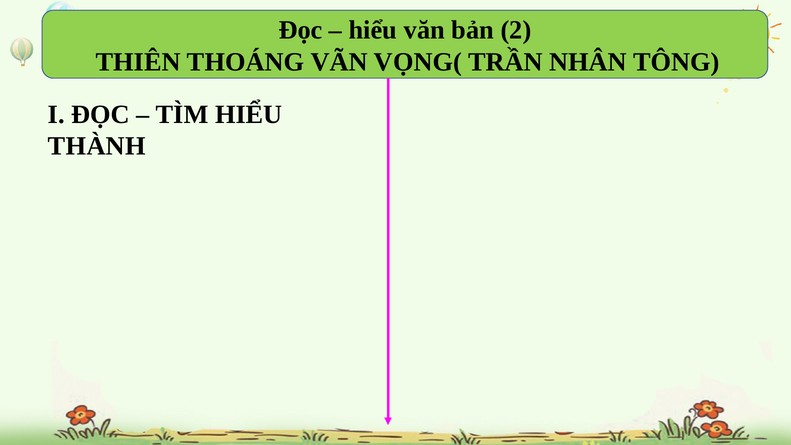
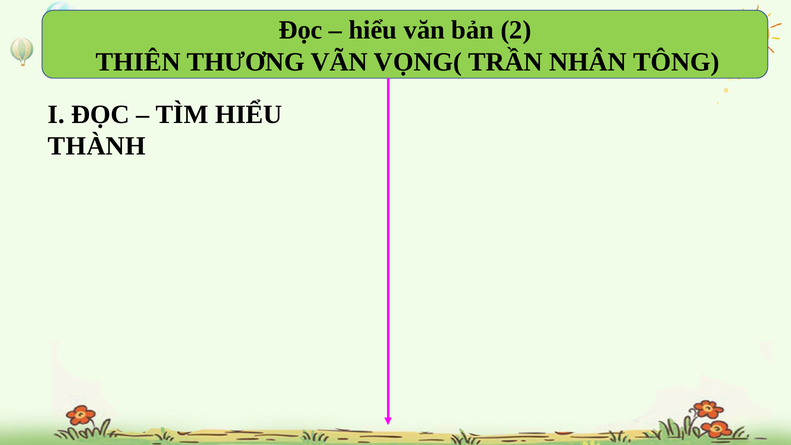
THOÁNG: THOÁNG -> THƯƠNG
